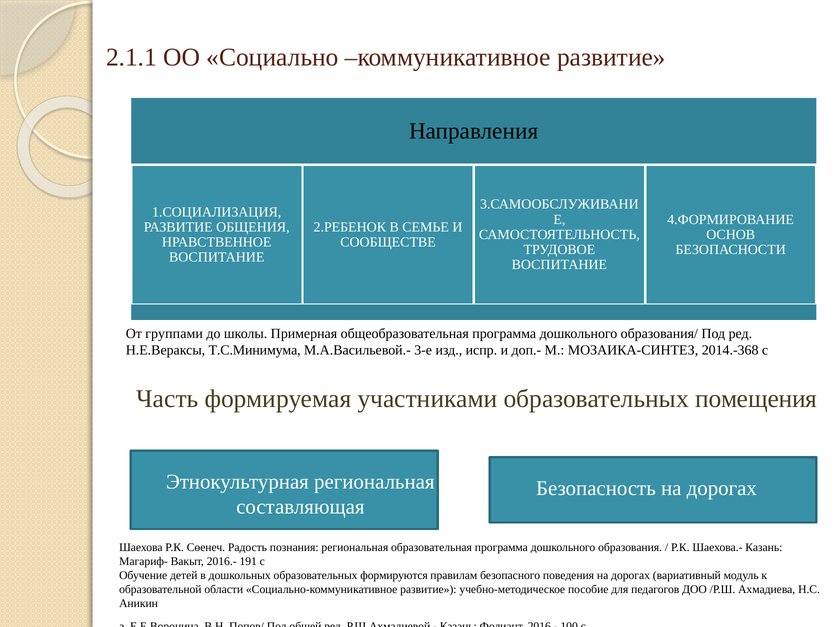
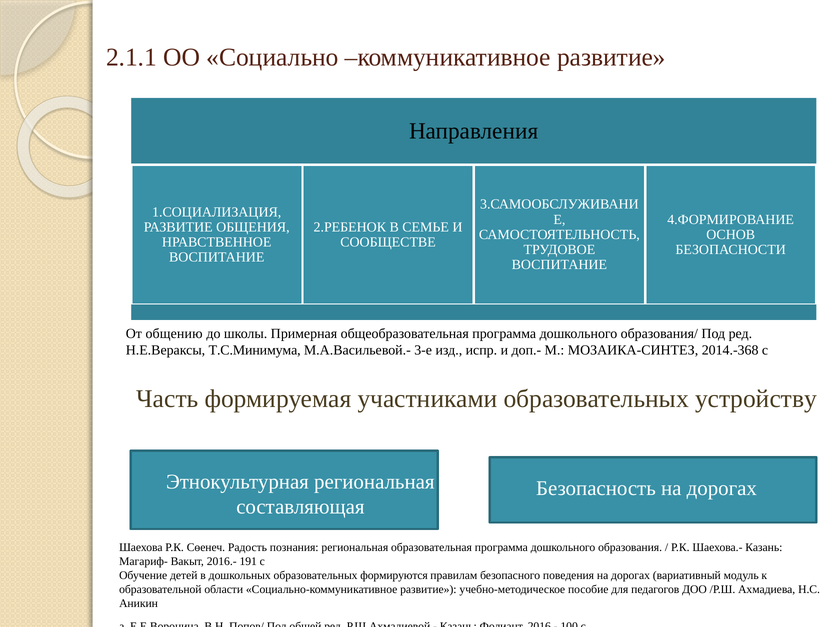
группами: группами -> общению
помещения: помещения -> устройству
